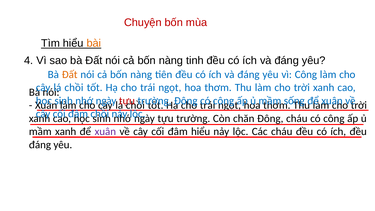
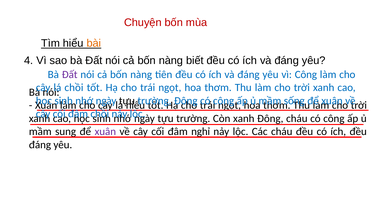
tinh: tinh -> biết
Đất at (70, 74) colour: orange -> purple
tựu at (127, 101) colour: red -> black
chồi at (135, 105): chồi -> hiểu
Còn chăn: chăn -> xanh
mầm xanh: xanh -> sung
đâm hiểu: hiểu -> nghỉ
